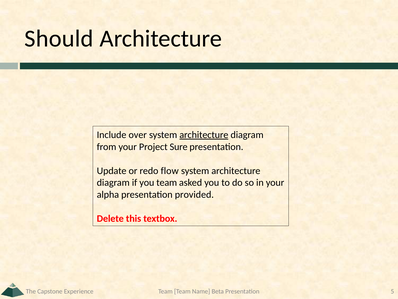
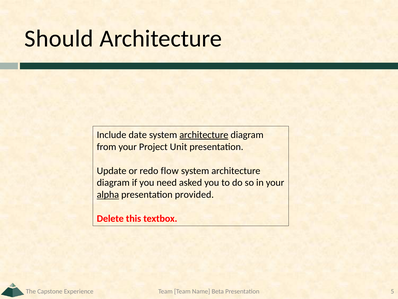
over: over -> date
Sure: Sure -> Unit
you team: team -> need
alpha underline: none -> present
